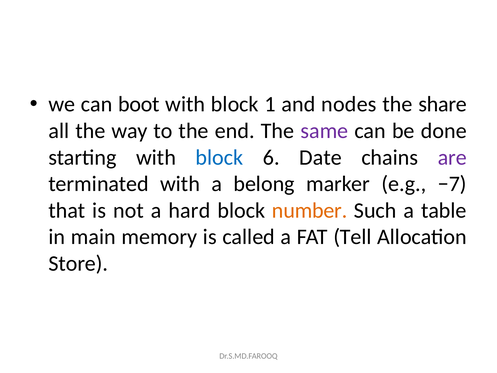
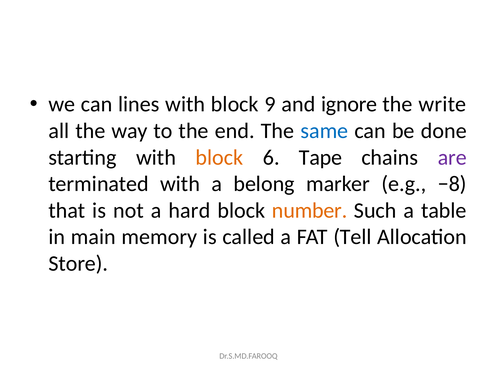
boot: boot -> lines
1: 1 -> 9
nodes: nodes -> ignore
share: share -> write
same colour: purple -> blue
block at (219, 157) colour: blue -> orange
Date: Date -> Tape
−7: −7 -> −8
